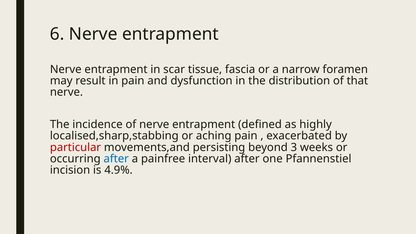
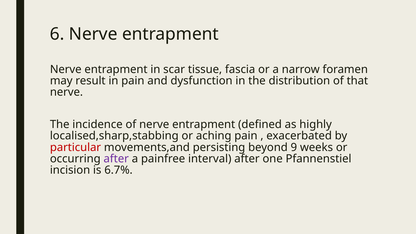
3: 3 -> 9
after at (116, 159) colour: blue -> purple
4.9%: 4.9% -> 6.7%
